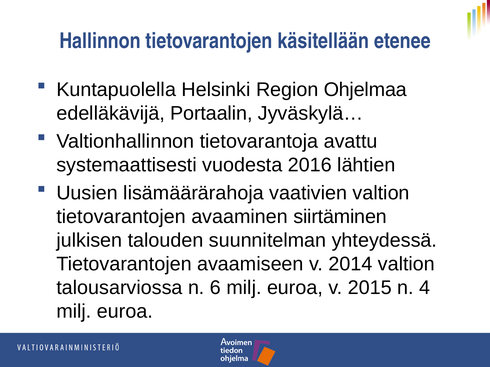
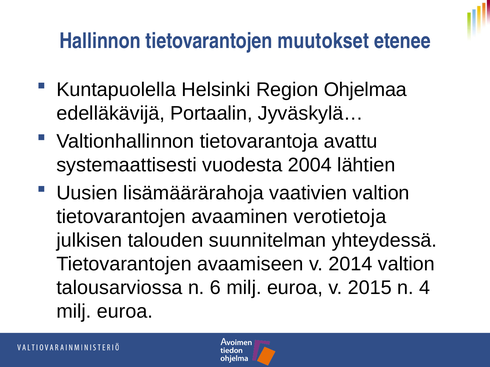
käsitellään: käsitellään -> muutokset
2016: 2016 -> 2004
siirtäminen: siirtäminen -> verotietoja
